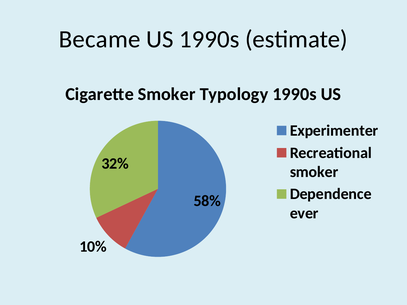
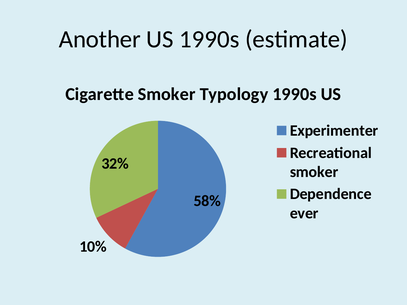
Became: Became -> Another
